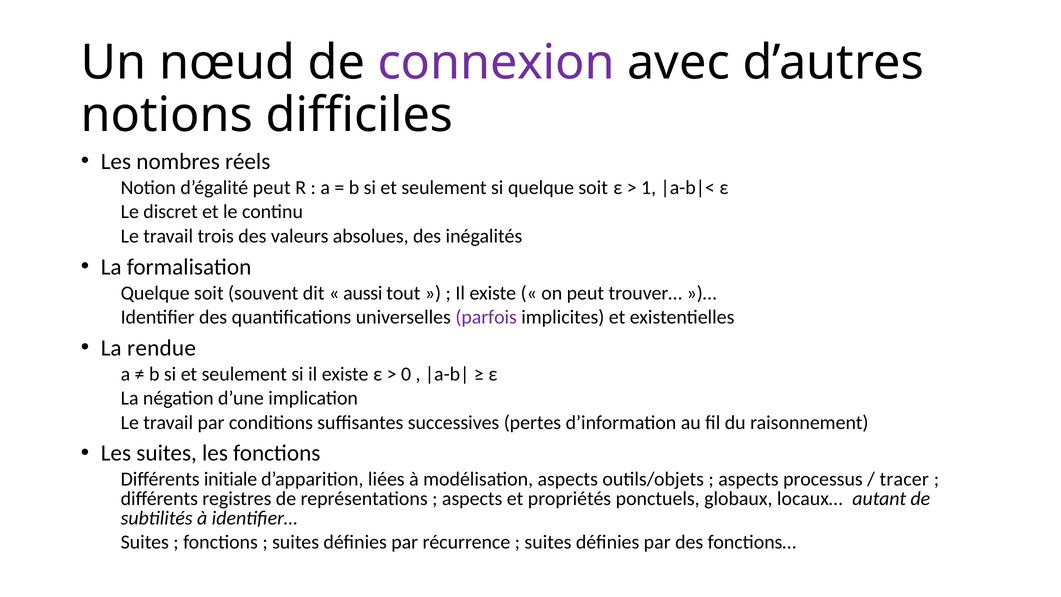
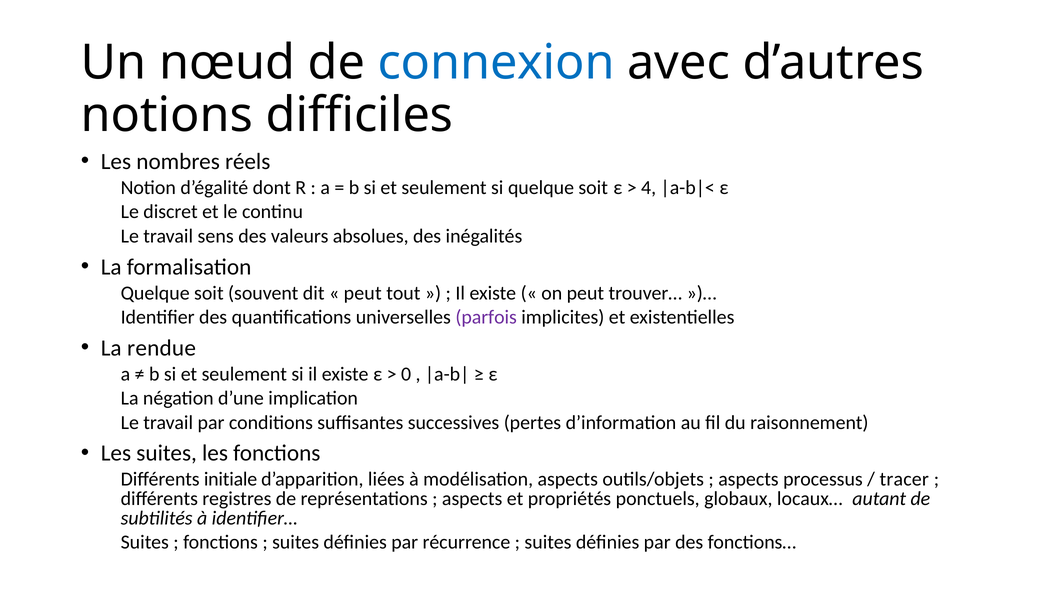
connexion colour: purple -> blue
d’égalité peut: peut -> dont
1: 1 -> 4
trois: trois -> sens
aussi at (363, 293): aussi -> peut
